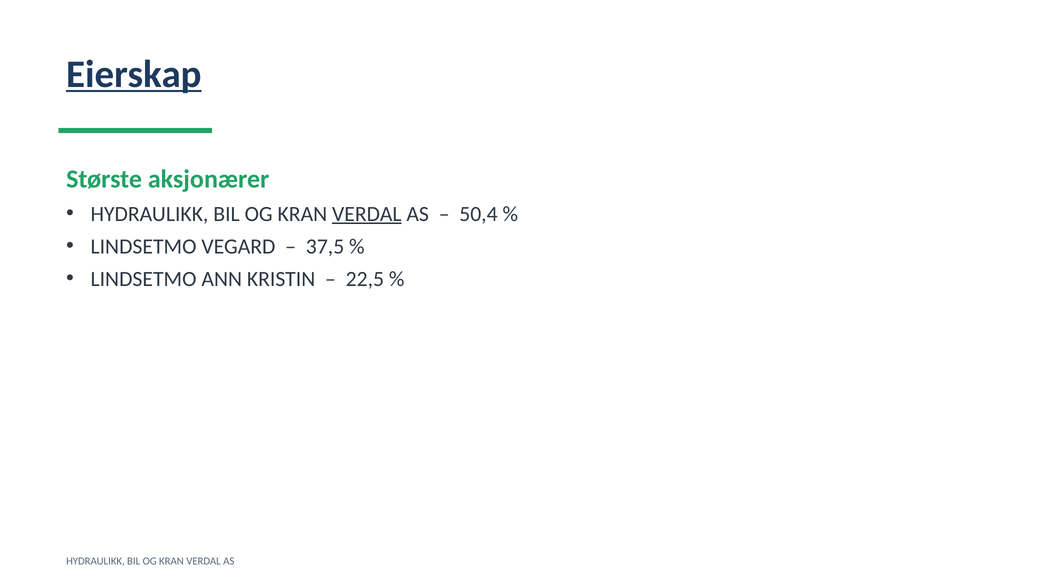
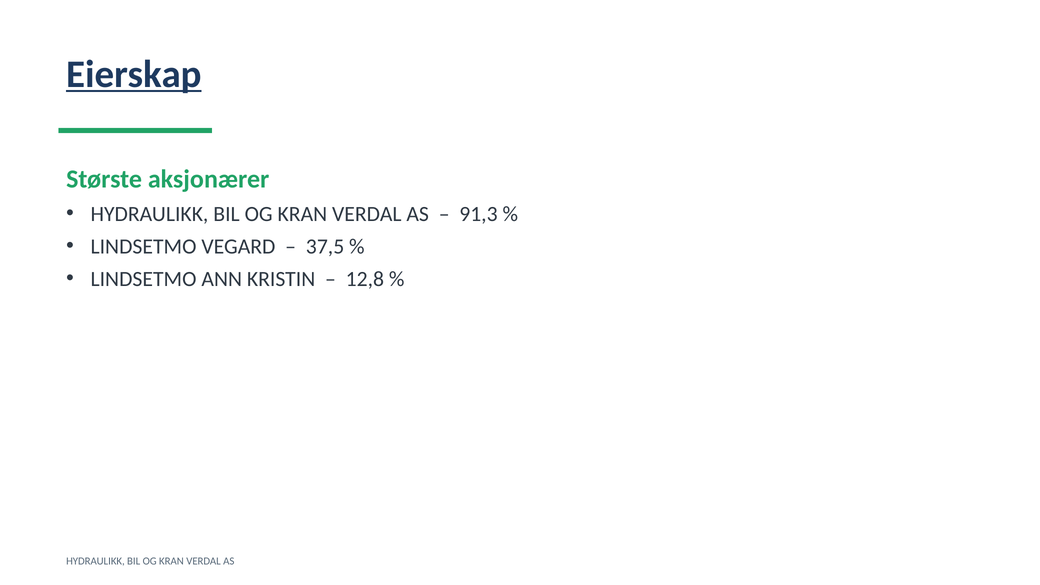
VERDAL at (367, 214) underline: present -> none
50,4: 50,4 -> 91,3
22,5: 22,5 -> 12,8
